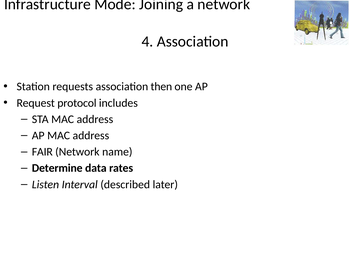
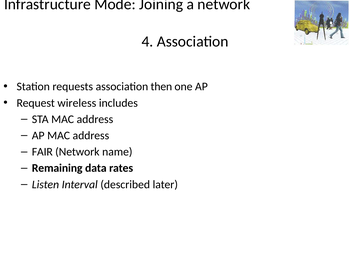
protocol: protocol -> wireless
Determine: Determine -> Remaining
